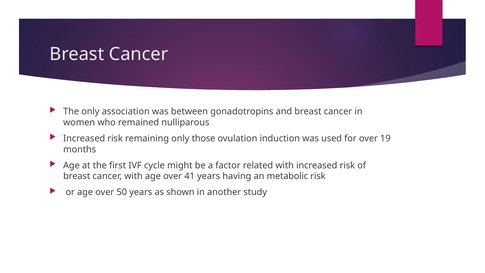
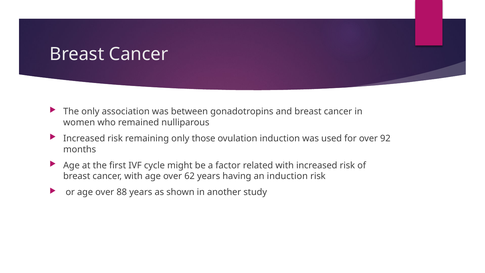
19: 19 -> 92
41: 41 -> 62
an metabolic: metabolic -> induction
50: 50 -> 88
